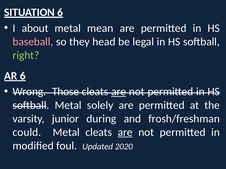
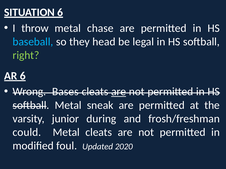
about: about -> throw
mean: mean -> chase
baseball colour: pink -> light blue
Those: Those -> Bases
solely: solely -> sneak
are at (125, 133) underline: present -> none
